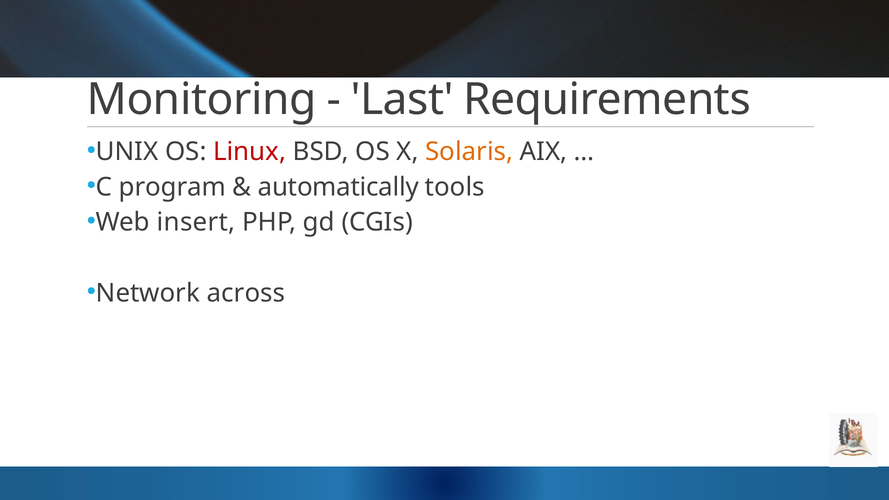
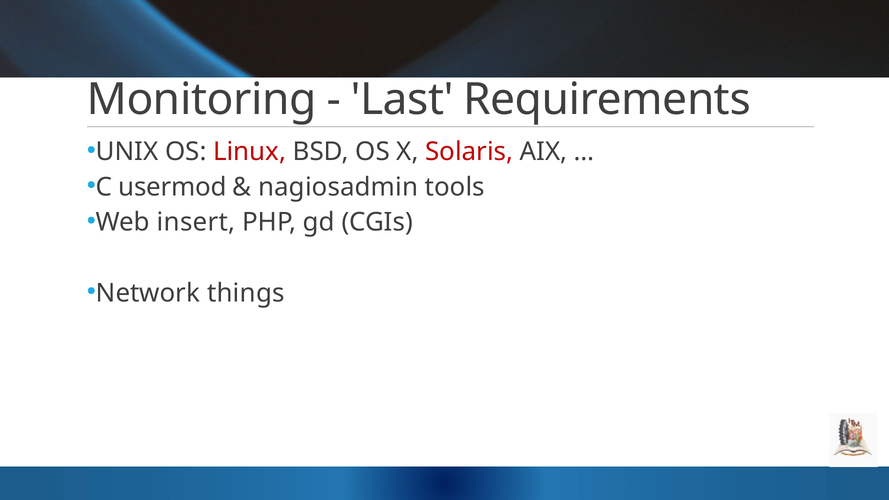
Solaris colour: orange -> red
program: program -> usermod
automatically: automatically -> nagiosadmin
across: across -> things
